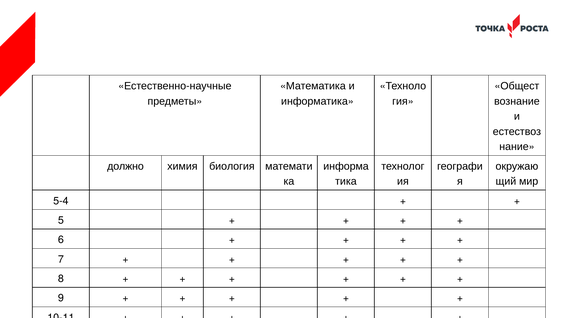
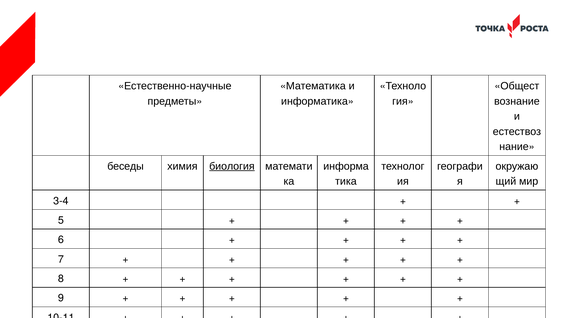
должно: должно -> беседы
биология underline: none -> present
5-4: 5-4 -> 3-4
